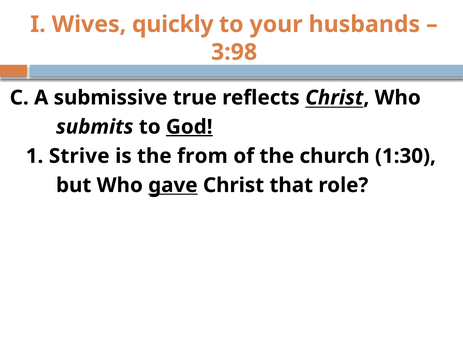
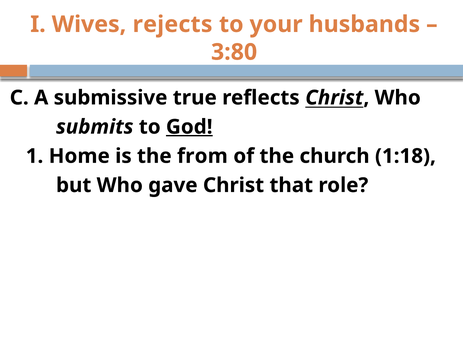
quickly: quickly -> rejects
3:98: 3:98 -> 3:80
Strive: Strive -> Home
1:30: 1:30 -> 1:18
gave underline: present -> none
